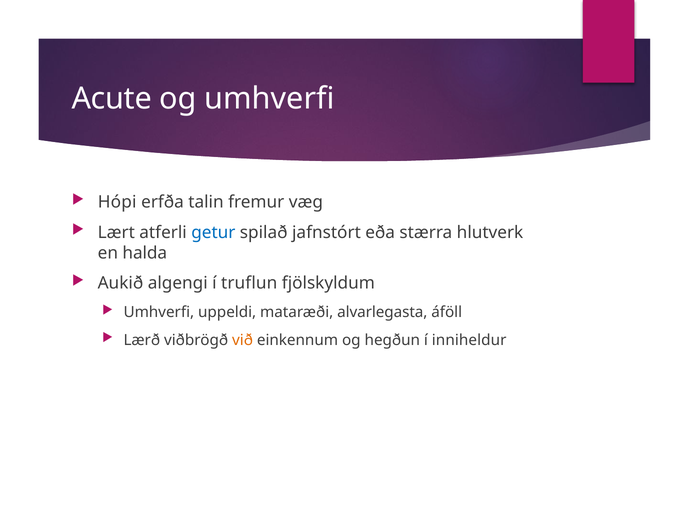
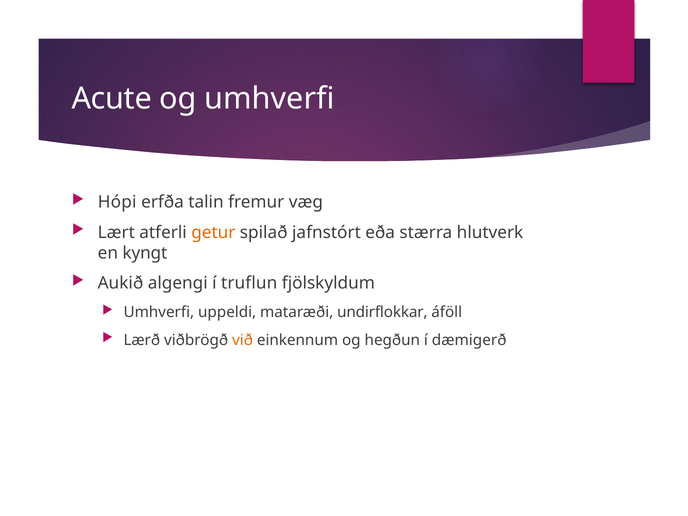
getur colour: blue -> orange
halda: halda -> kyngt
alvarlegasta: alvarlegasta -> undirflokkar
inniheldur: inniheldur -> dæmigerð
